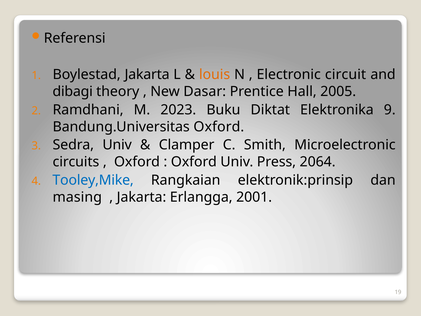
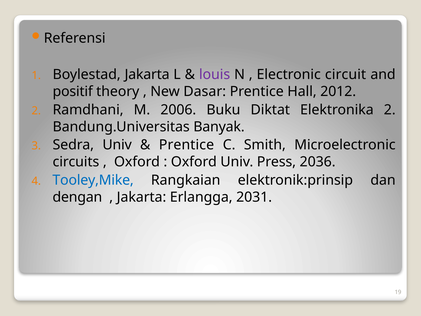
louis colour: orange -> purple
dibagi: dibagi -> positif
2005: 2005 -> 2012
2023: 2023 -> 2006
Elektronika 9: 9 -> 2
Bandung.Universitas Oxford: Oxford -> Banyak
Clamper at (187, 145): Clamper -> Prentice
2064: 2064 -> 2036
masing: masing -> dengan
2001: 2001 -> 2031
